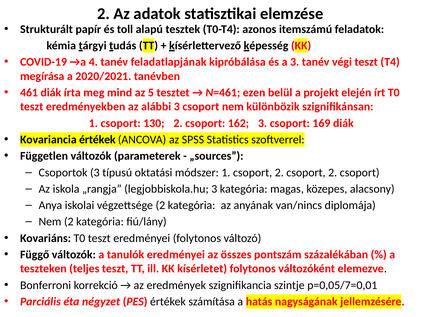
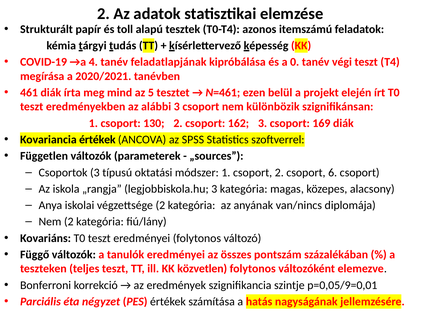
a 3: 3 -> 0
2 csoport 2: 2 -> 6
kísérletet: kísérletet -> közvetlen
p=0,05/7=0,01: p=0,05/7=0,01 -> p=0,05/9=0,01
